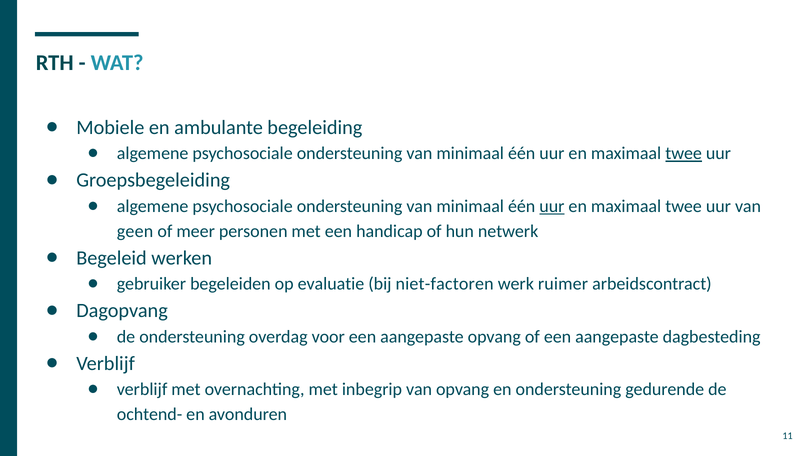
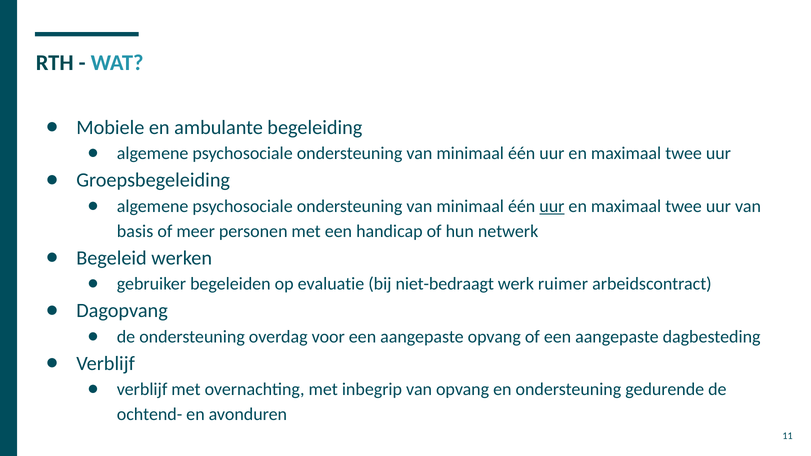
twee at (684, 154) underline: present -> none
geen: geen -> basis
niet-factoren: niet-factoren -> niet-bedraagt
